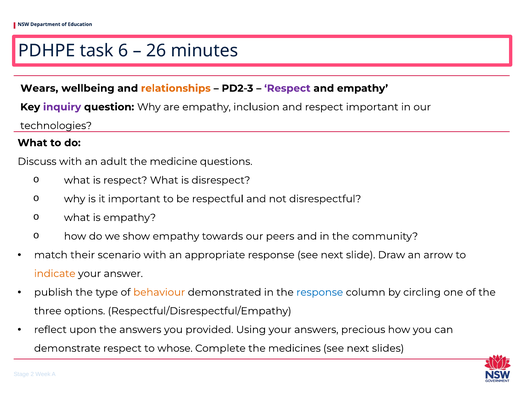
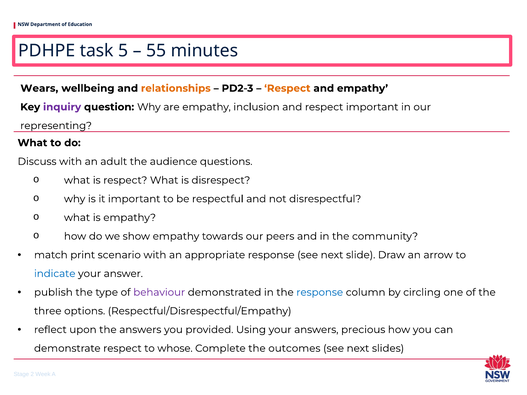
6: 6 -> 5
26: 26 -> 55
Respect at (287, 88) colour: purple -> orange
technologies: technologies -> representing
medicine: medicine -> audience
their: their -> print
indicate colour: orange -> blue
behaviour colour: orange -> purple
medicines: medicines -> outcomes
